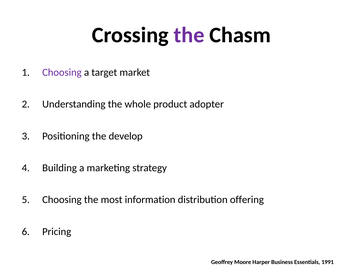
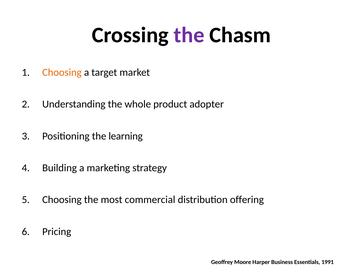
Choosing at (62, 72) colour: purple -> orange
develop: develop -> learning
information: information -> commercial
